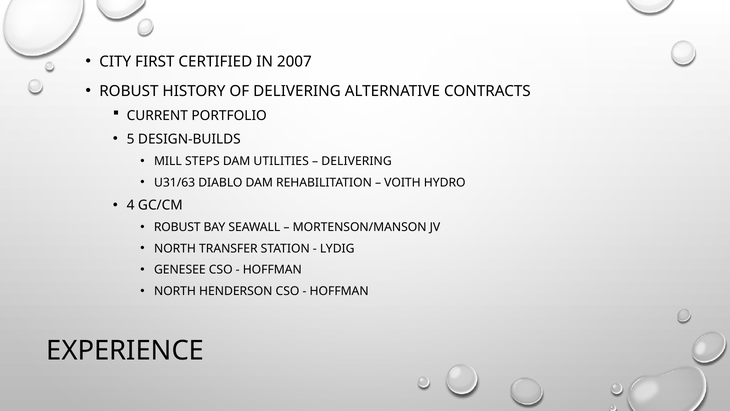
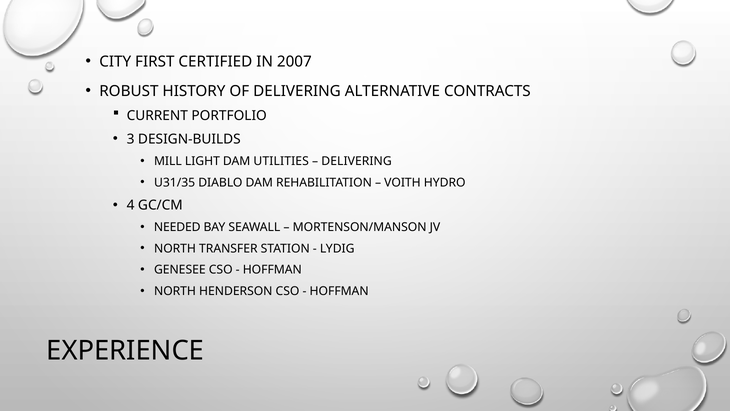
5: 5 -> 3
STEPS: STEPS -> LIGHT
U31/63: U31/63 -> U31/35
ROBUST at (177, 227): ROBUST -> NEEDED
